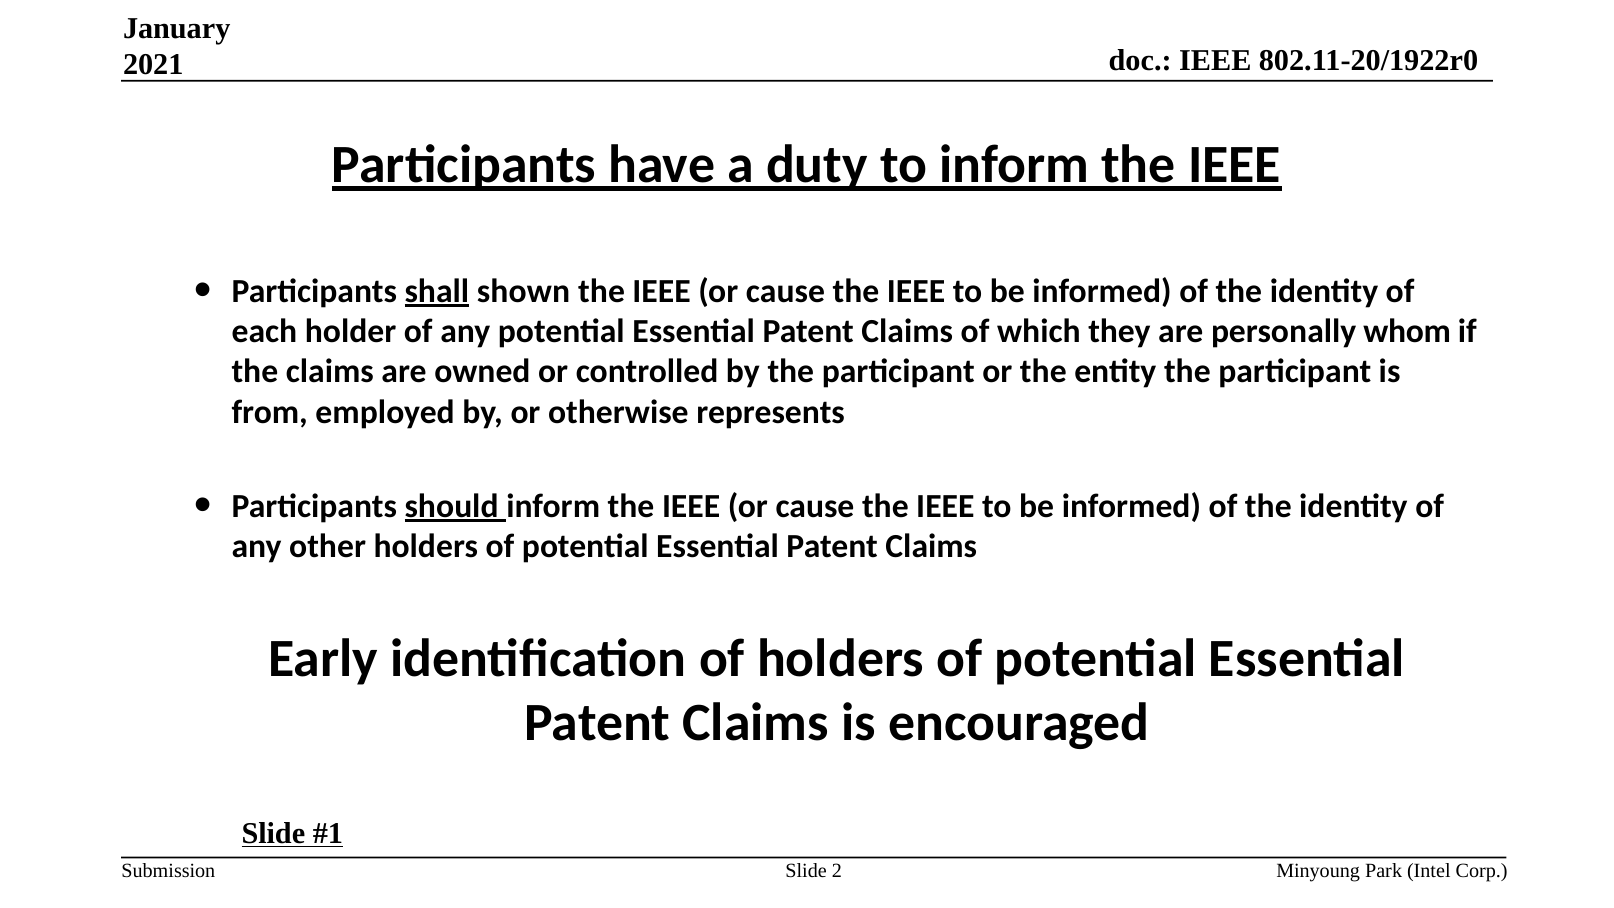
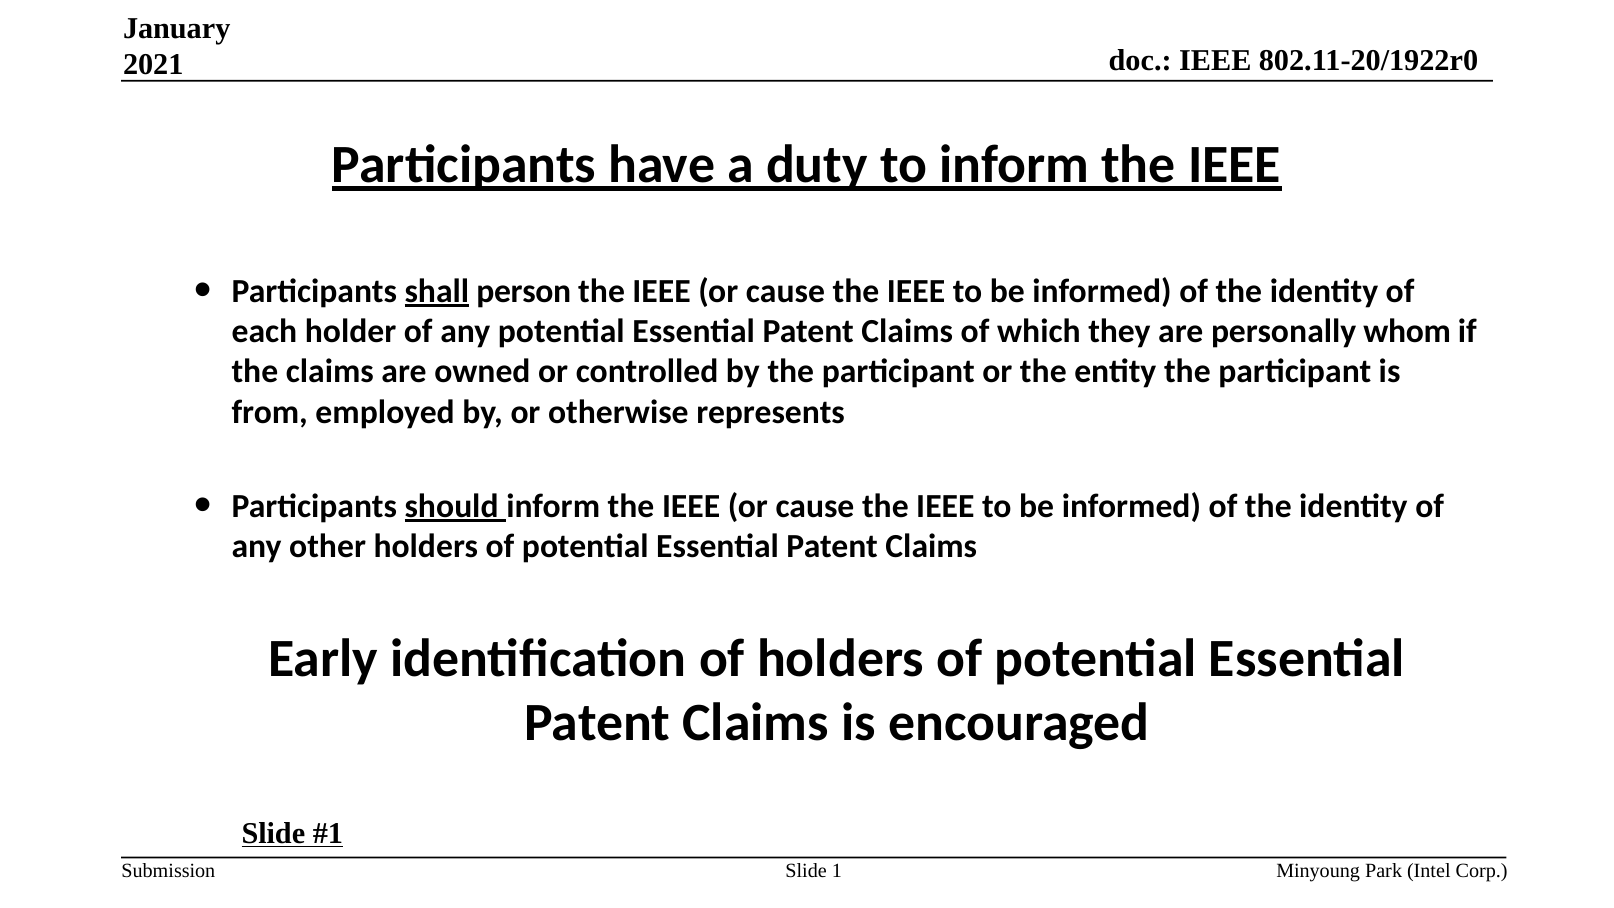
shown: shown -> person
2: 2 -> 1
